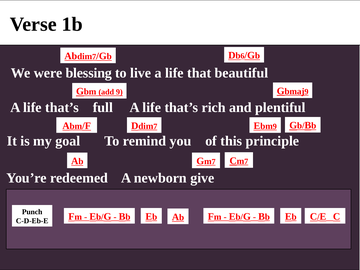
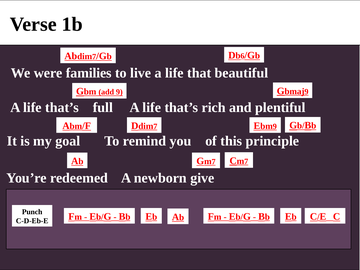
blessing: blessing -> families
